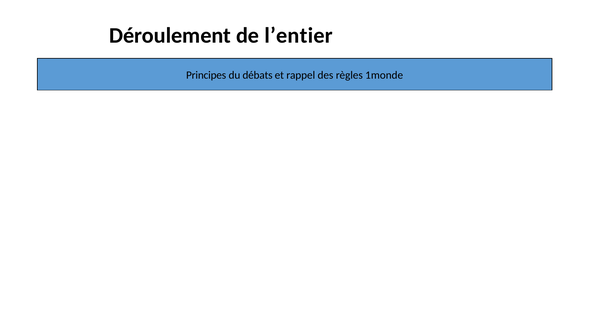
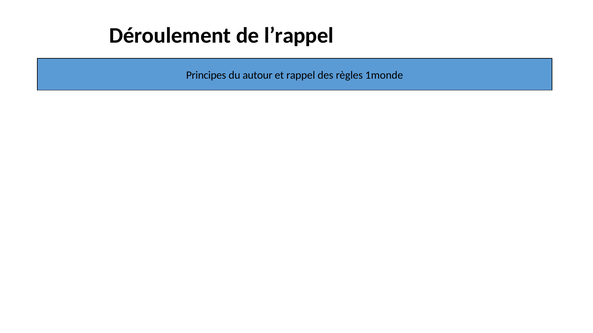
l’entier: l’entier -> l’rappel
débats: débats -> autour
